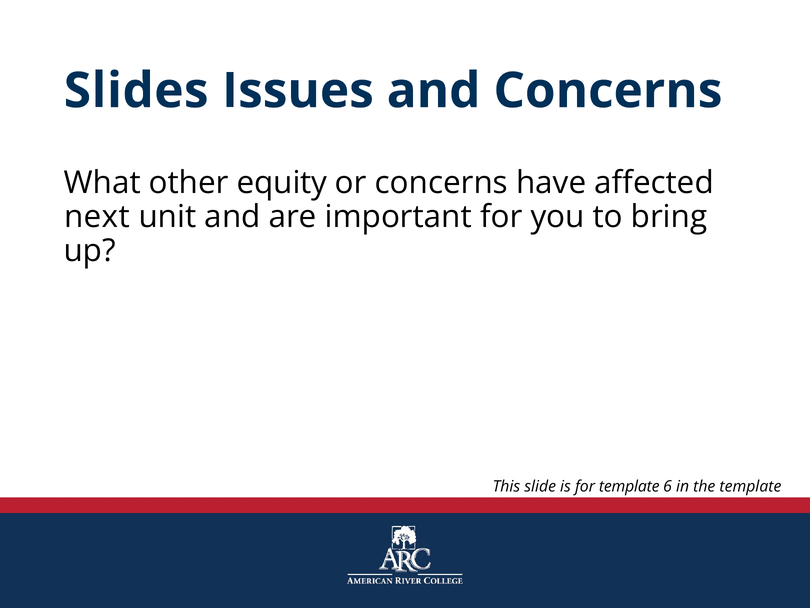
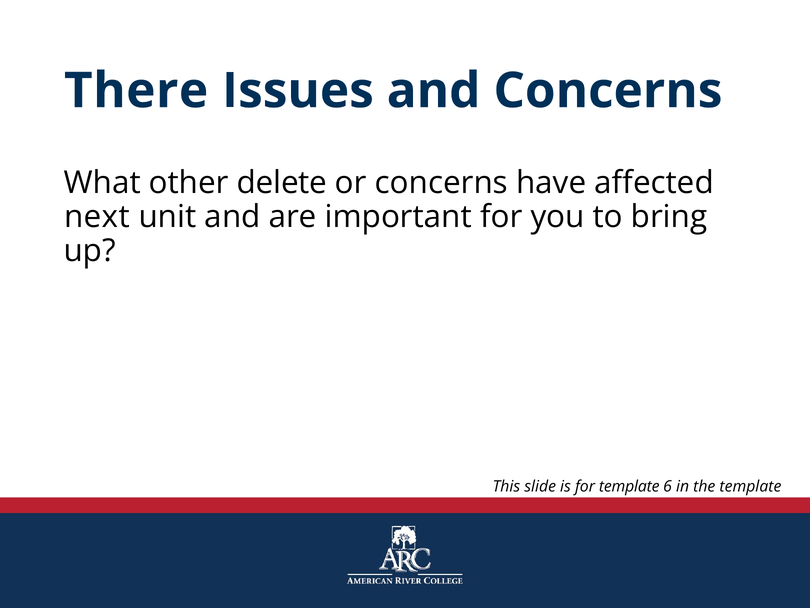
Slides: Slides -> There
equity: equity -> delete
